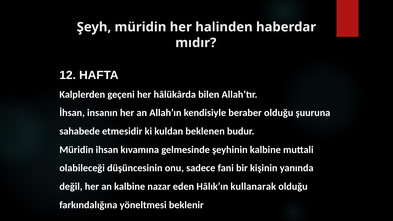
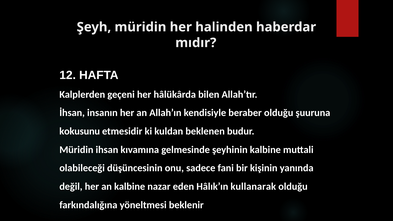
sahabede: sahabede -> kokusunu
